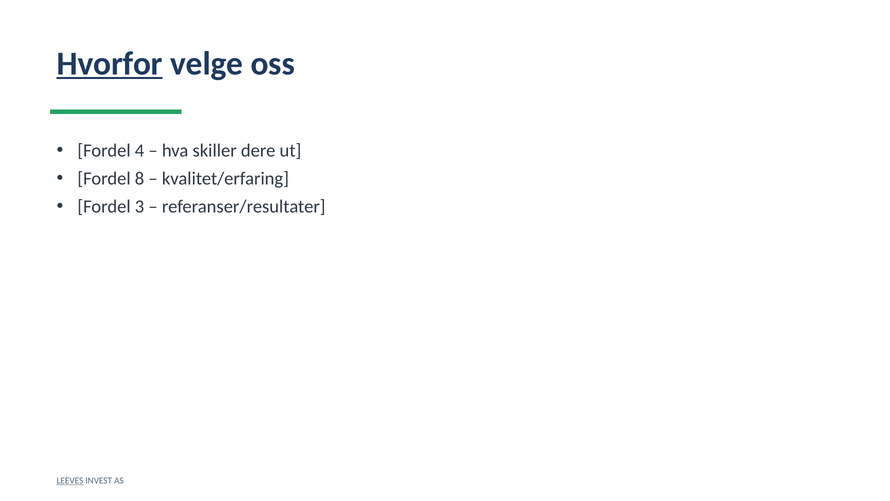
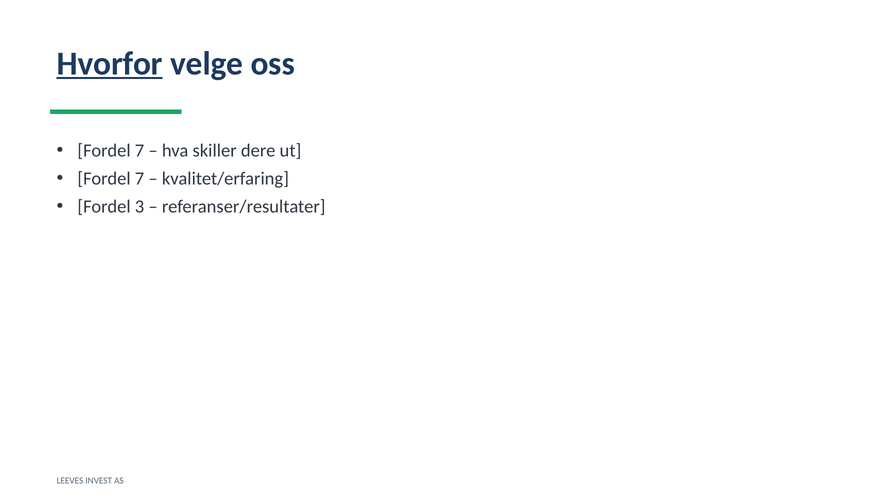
4 at (140, 151): 4 -> 7
8 at (140, 179): 8 -> 7
LEEVES underline: present -> none
